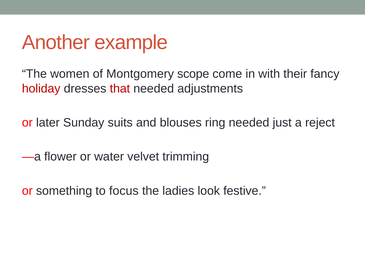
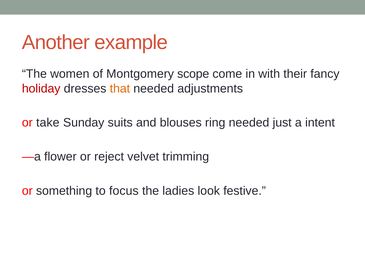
that colour: red -> orange
later: later -> take
reject: reject -> intent
water: water -> reject
